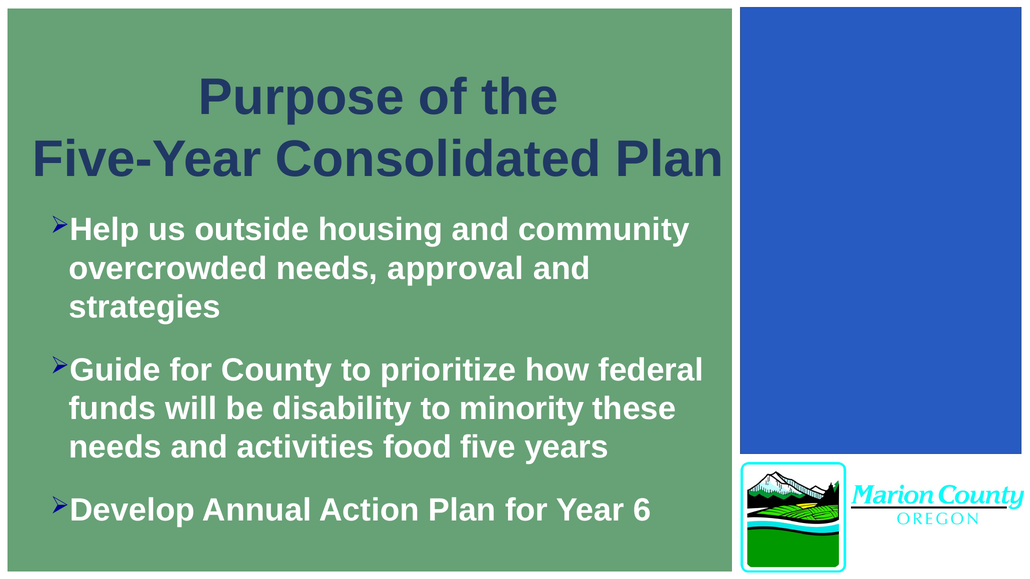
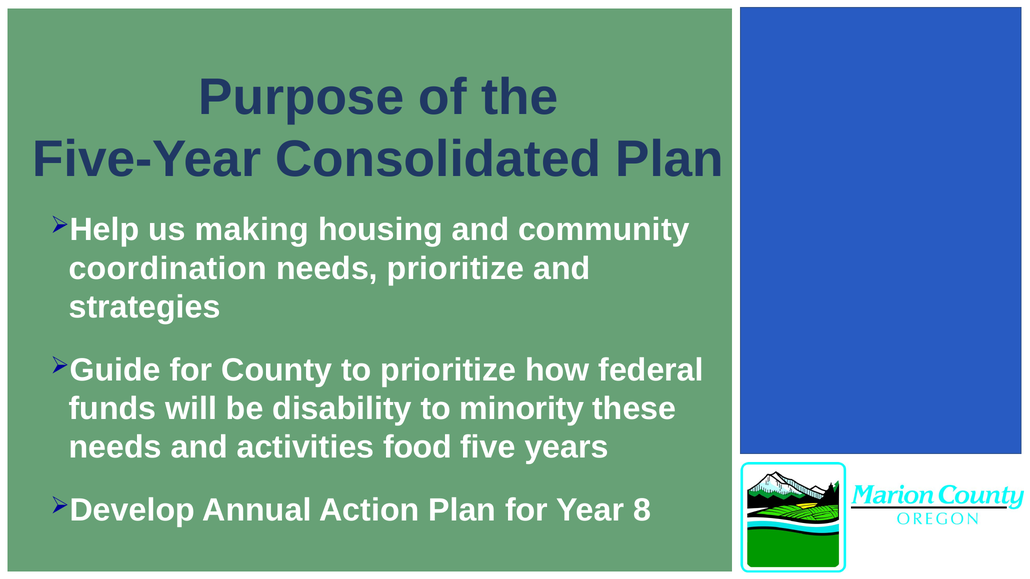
outside: outside -> making
overcrowded: overcrowded -> coordination
needs approval: approval -> prioritize
6: 6 -> 8
